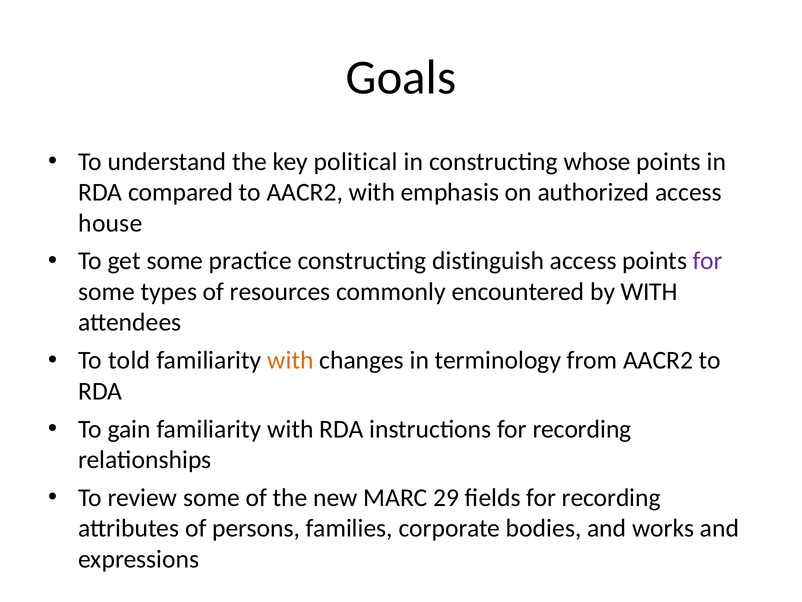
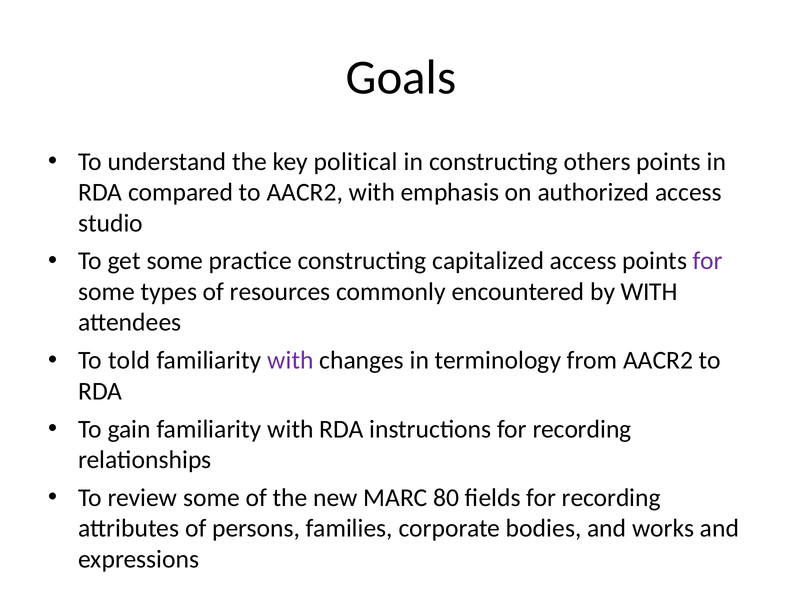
whose: whose -> others
house: house -> studio
distinguish: distinguish -> capitalized
with at (290, 360) colour: orange -> purple
29: 29 -> 80
